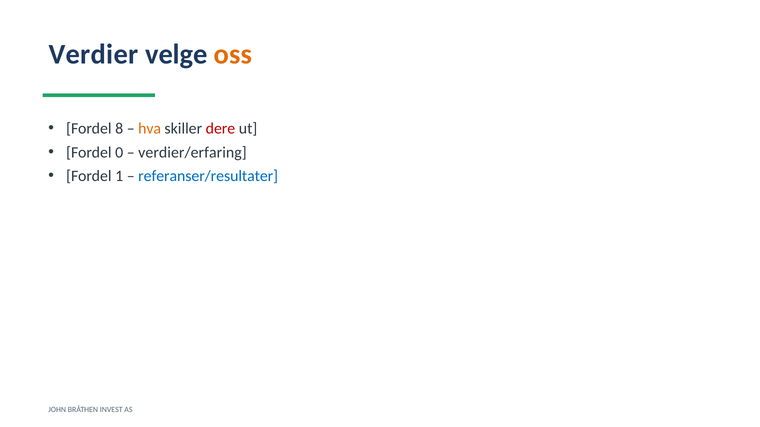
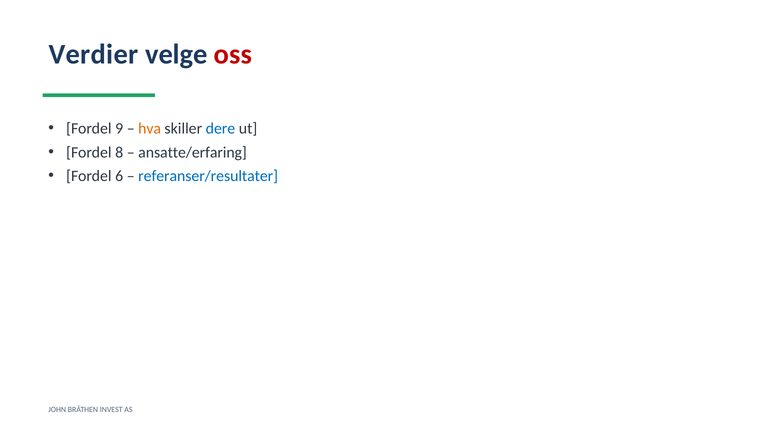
oss colour: orange -> red
8: 8 -> 9
dere colour: red -> blue
0: 0 -> 8
verdier/erfaring: verdier/erfaring -> ansatte/erfaring
1: 1 -> 6
